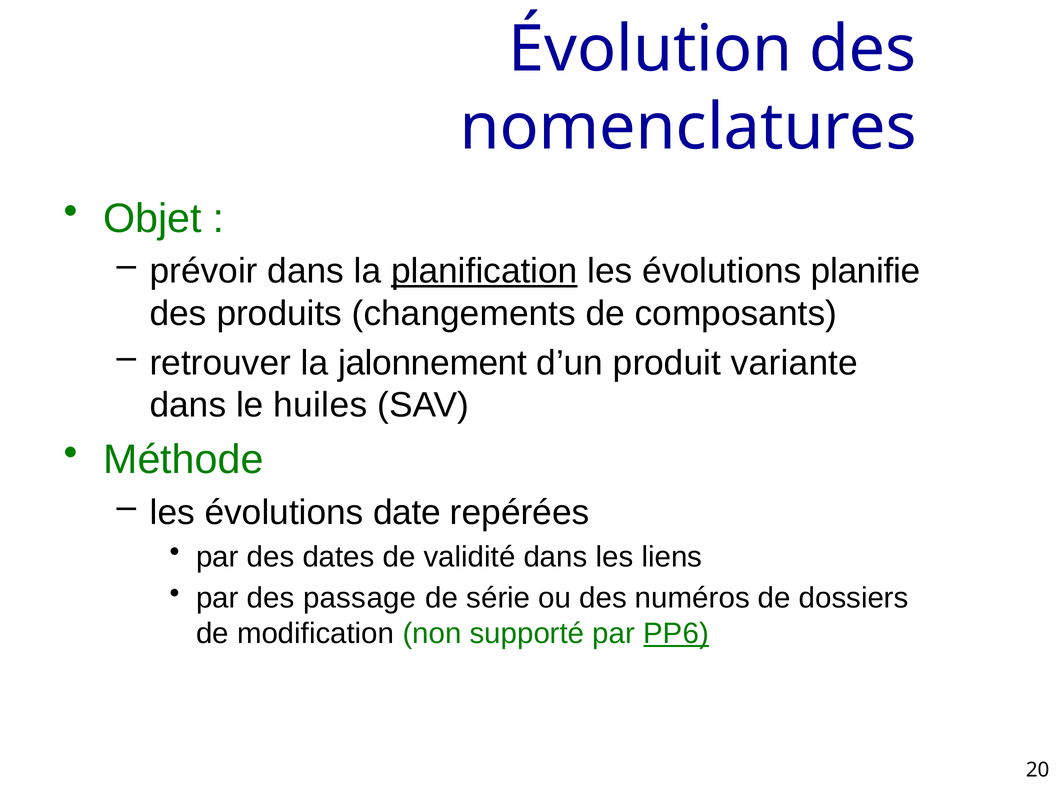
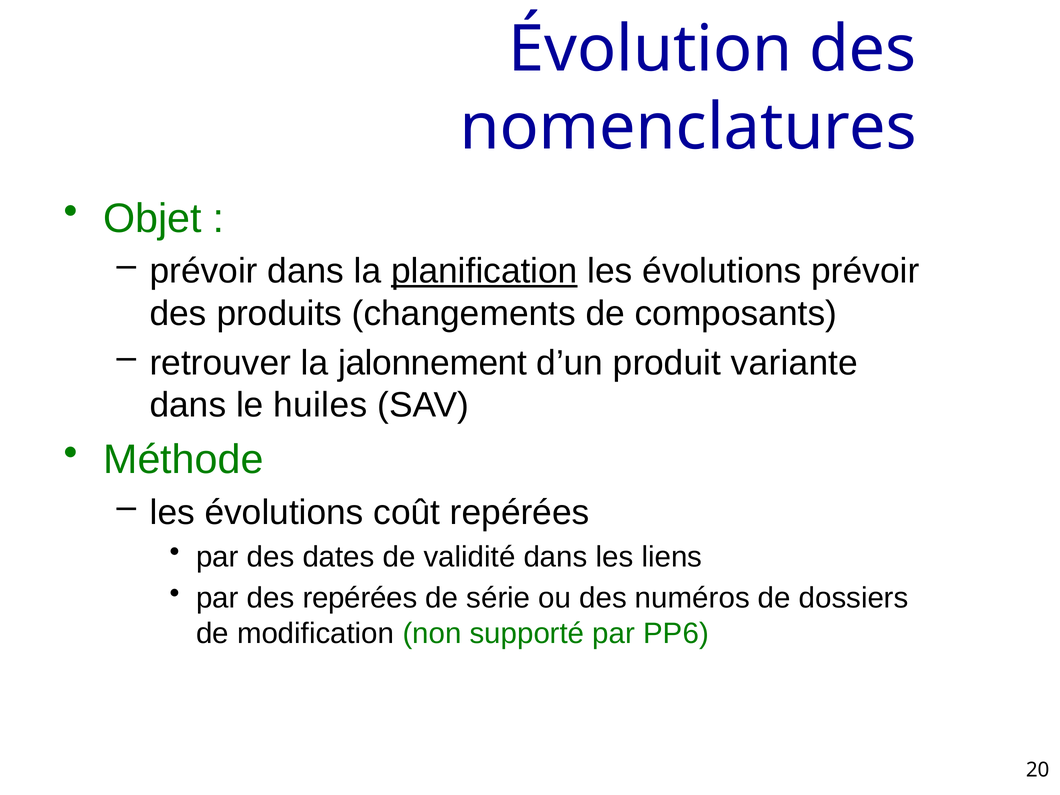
évolutions planifie: planifie -> prévoir
date: date -> coût
des passage: passage -> repérées
PP6 underline: present -> none
